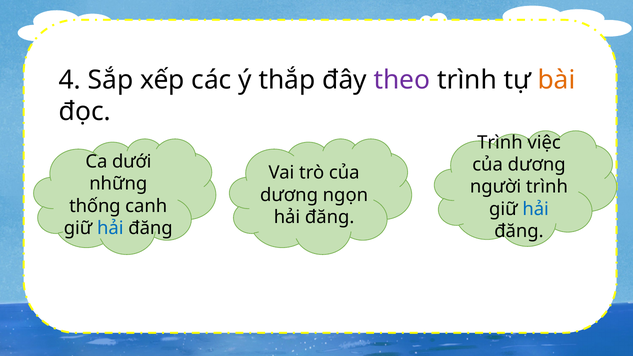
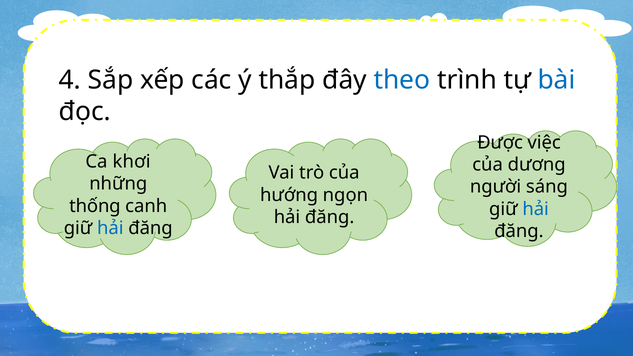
theo colour: purple -> blue
bài colour: orange -> blue
Trình at (500, 142): Trình -> Được
dưới: dưới -> khơi
người trình: trình -> sáng
dương at (289, 195): dương -> hướng
